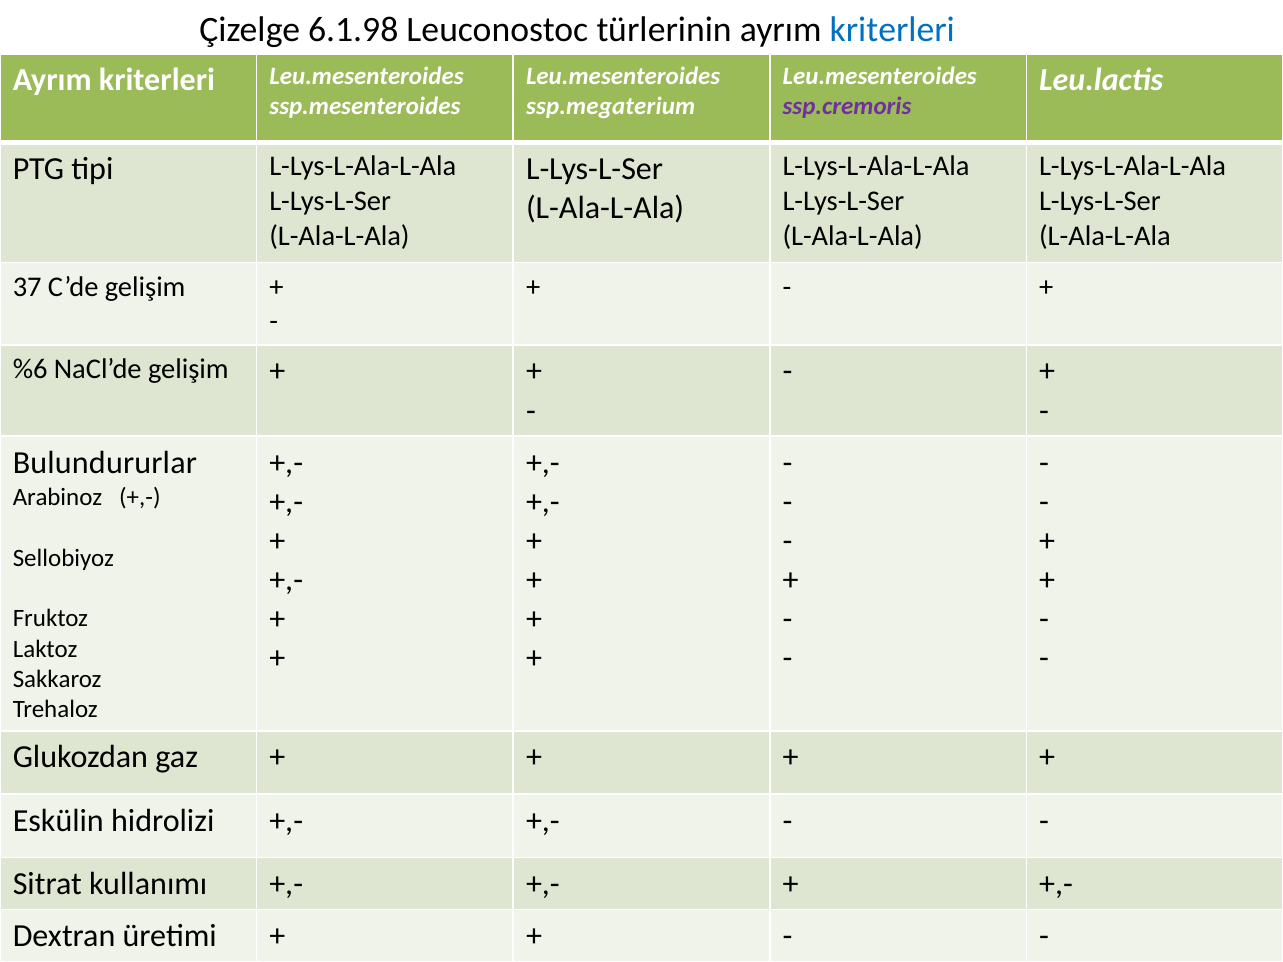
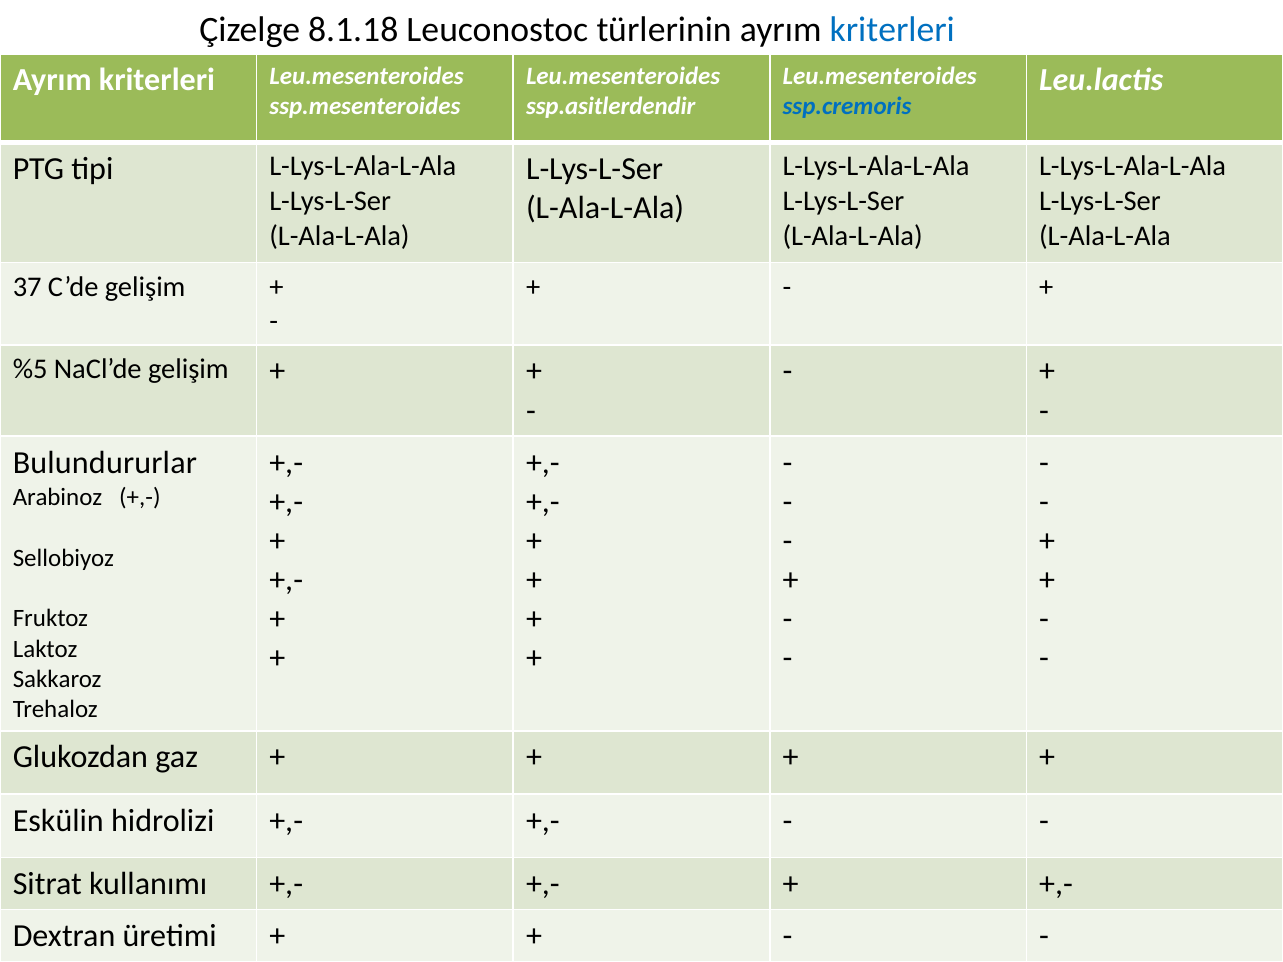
6.1.98: 6.1.98 -> 8.1.18
ssp.megaterium: ssp.megaterium -> ssp.asitlerdendir
ssp.cremoris colour: purple -> blue
%6: %6 -> %5
